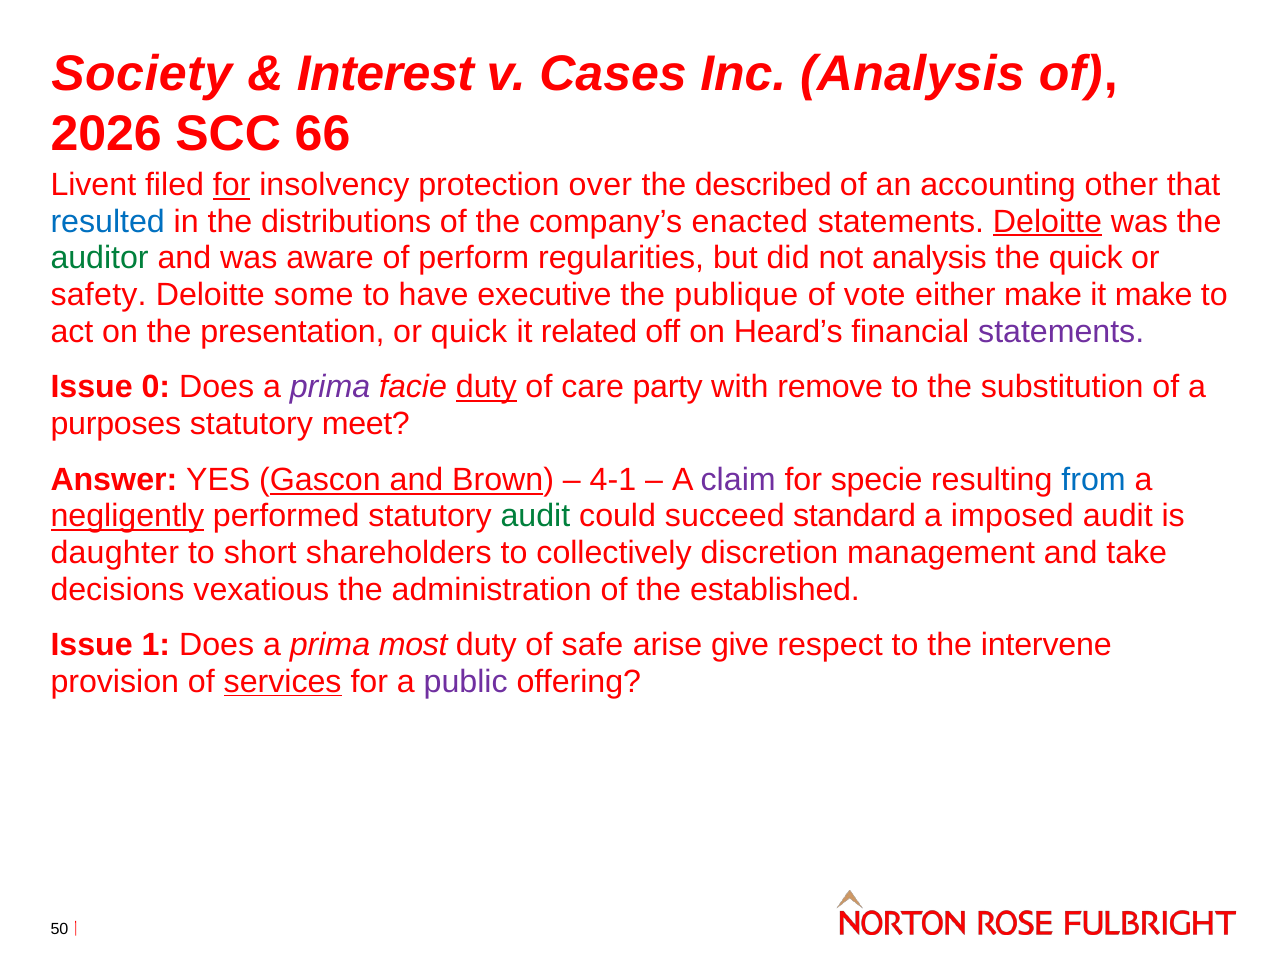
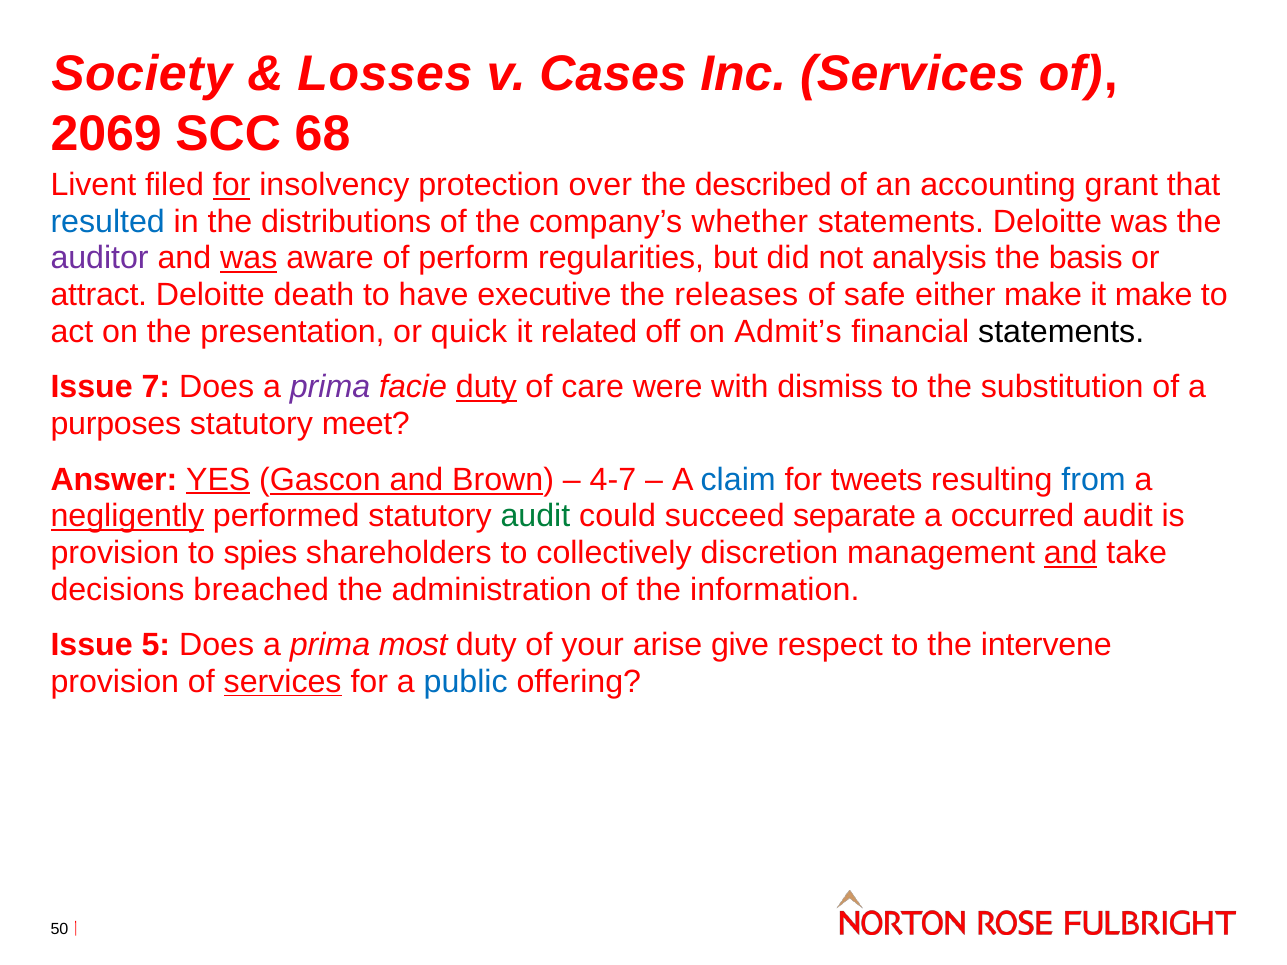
Interest: Interest -> Losses
Inc Analysis: Analysis -> Services
2026: 2026 -> 2069
66: 66 -> 68
other: other -> grant
enacted: enacted -> whether
Deloitte at (1047, 222) underline: present -> none
auditor colour: green -> purple
was at (249, 258) underline: none -> present
the quick: quick -> basis
safety: safety -> attract
some: some -> death
publique: publique -> releases
vote: vote -> safe
Heard’s: Heard’s -> Admit’s
statements at (1061, 332) colour: purple -> black
0: 0 -> 7
party: party -> were
remove: remove -> dismiss
YES underline: none -> present
4-1: 4-1 -> 4-7
claim colour: purple -> blue
specie: specie -> tweets
standard: standard -> separate
imposed: imposed -> occurred
daughter at (115, 553): daughter -> provision
short: short -> spies
and at (1071, 553) underline: none -> present
vexatious: vexatious -> breached
established: established -> information
1: 1 -> 5
safe: safe -> your
public colour: purple -> blue
